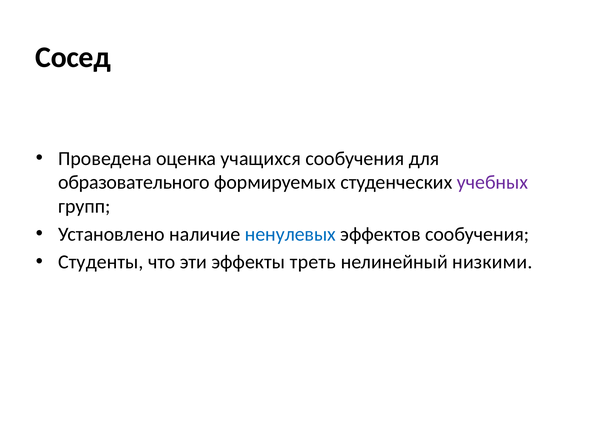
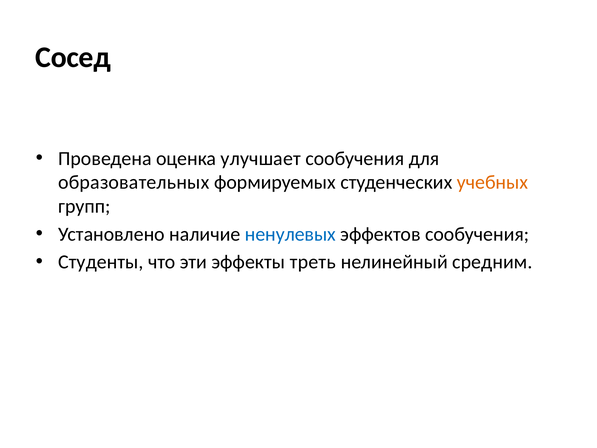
учащихся: учащихся -> улучшает
образовательного: образовательного -> образовательных
учебных colour: purple -> orange
низкими: низкими -> средним
